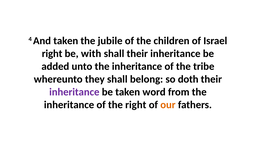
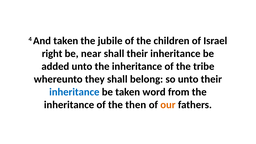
with: with -> near
so doth: doth -> unto
inheritance at (74, 92) colour: purple -> blue
the right: right -> then
